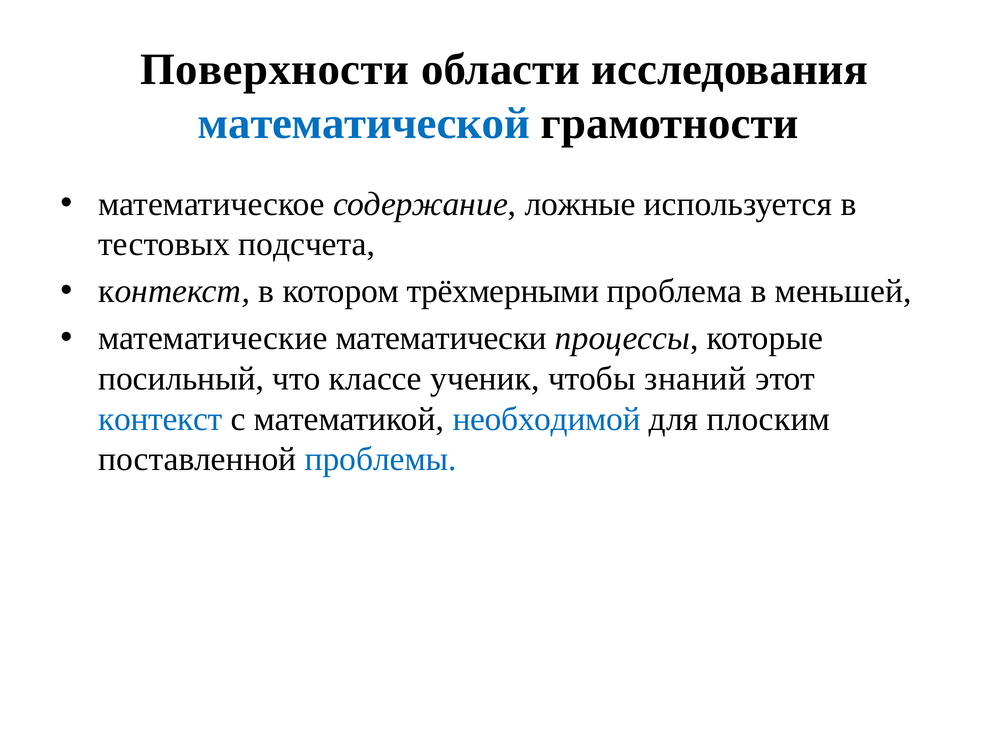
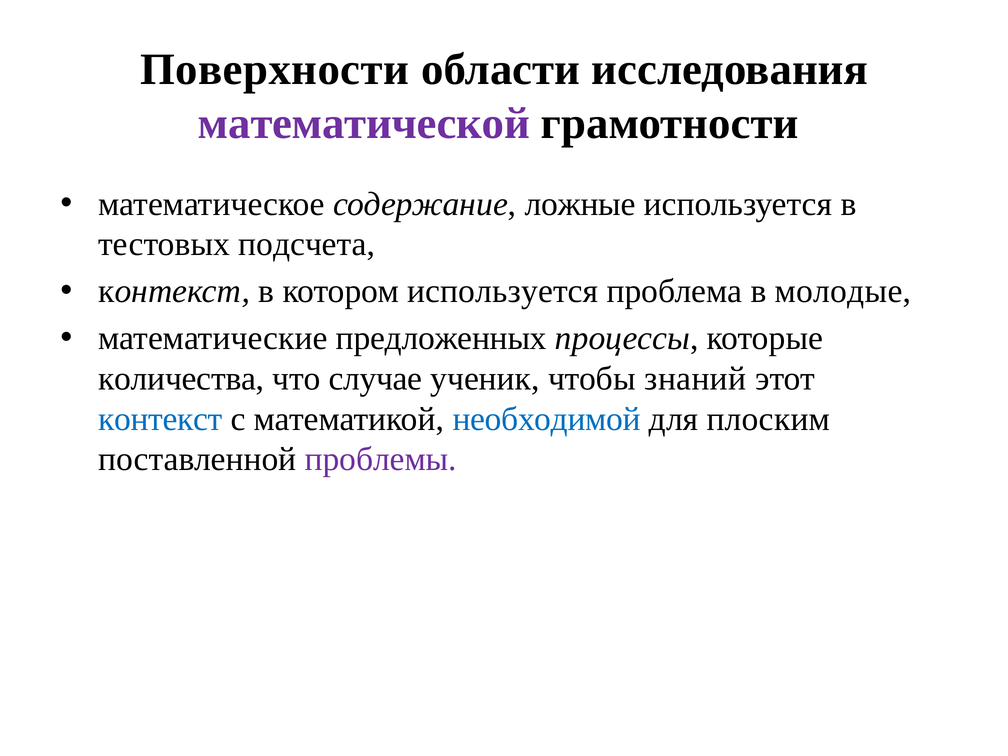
математической colour: blue -> purple
котором трёхмерными: трёхмерными -> используется
меньшей: меньшей -> молодые
математически: математически -> предложенных
посильный: посильный -> количества
классе: классе -> случае
проблемы colour: blue -> purple
